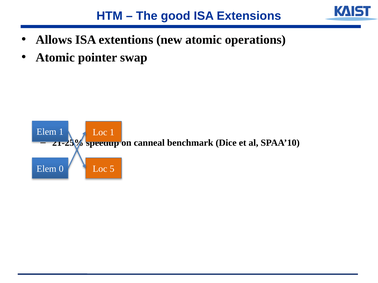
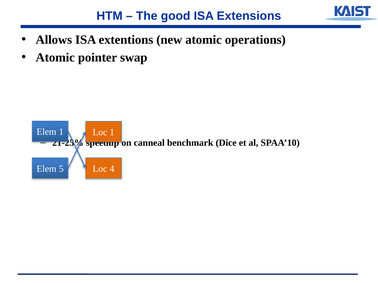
0: 0 -> 5
5: 5 -> 4
